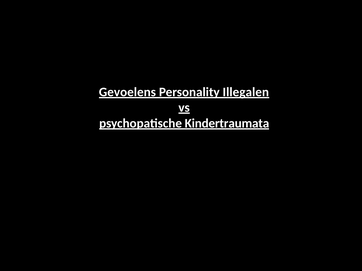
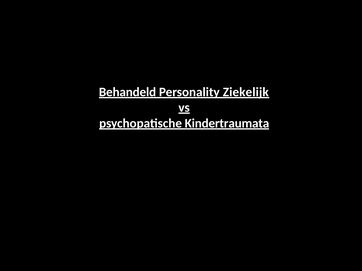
Gevoelens: Gevoelens -> Behandeld
Illegalen: Illegalen -> Ziekelijk
